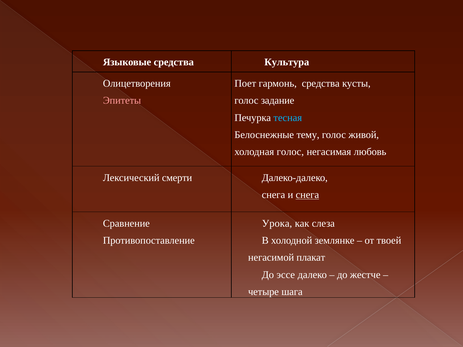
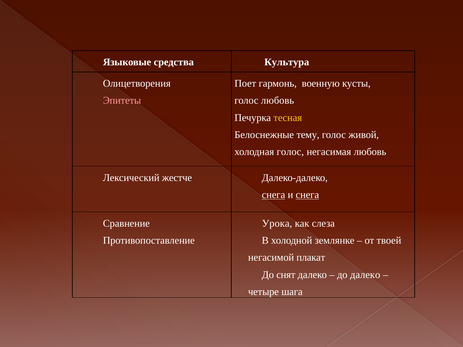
гармонь средства: средства -> военную
голос задание: задание -> любовь
тесная colour: light blue -> yellow
смерти: смерти -> жестче
снега at (273, 195) underline: none -> present
эссе: эссе -> снят
до жестче: жестче -> далеко
